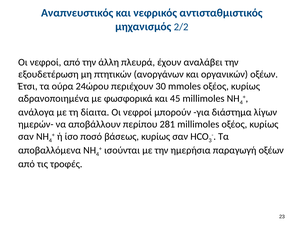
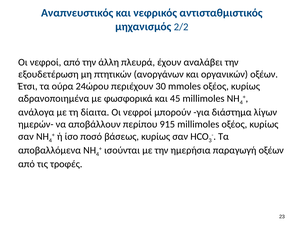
281: 281 -> 915
